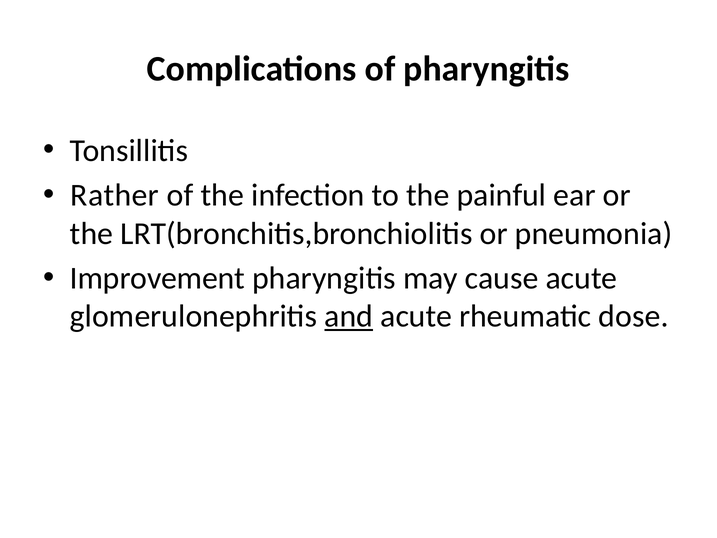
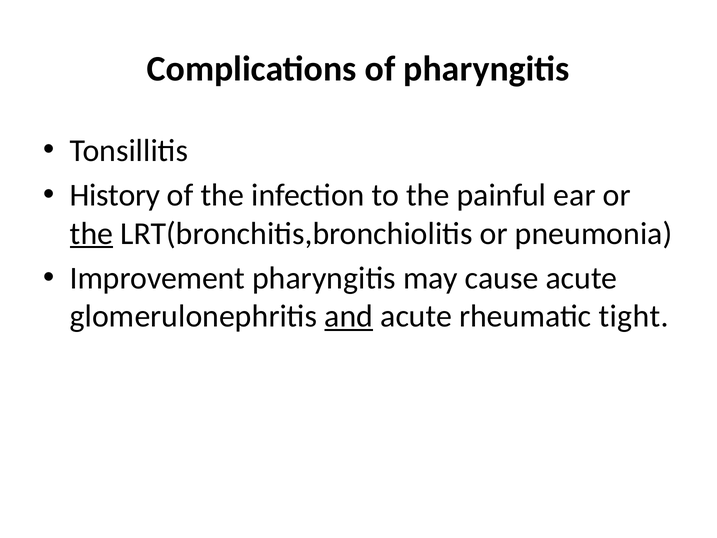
Rather: Rather -> History
the at (92, 233) underline: none -> present
dose: dose -> tight
